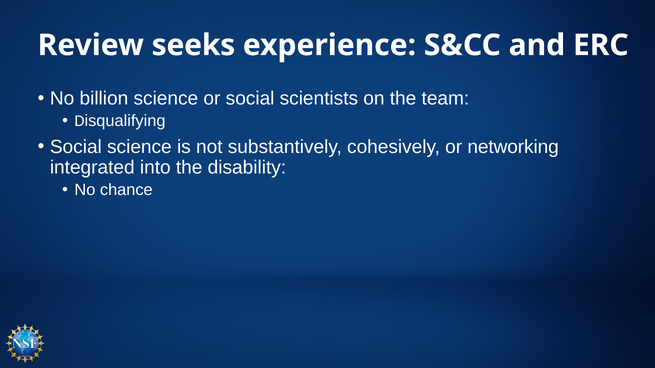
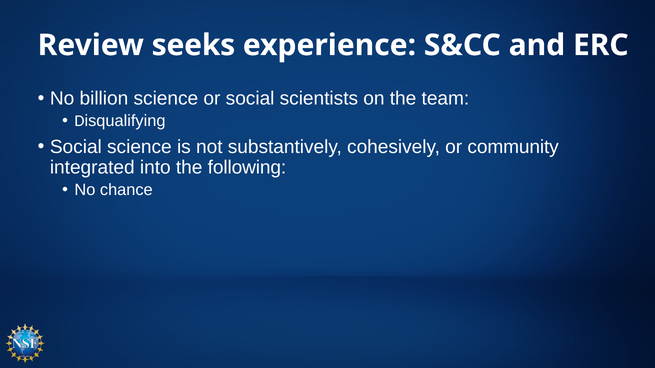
networking: networking -> community
disability: disability -> following
